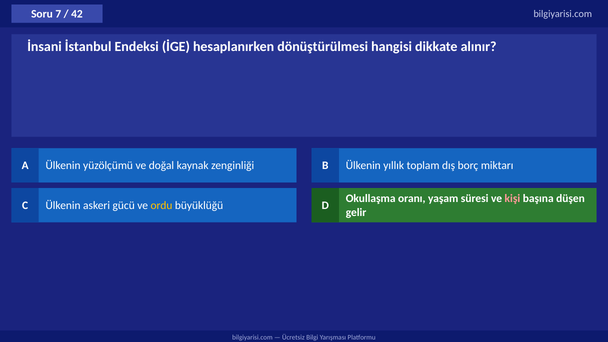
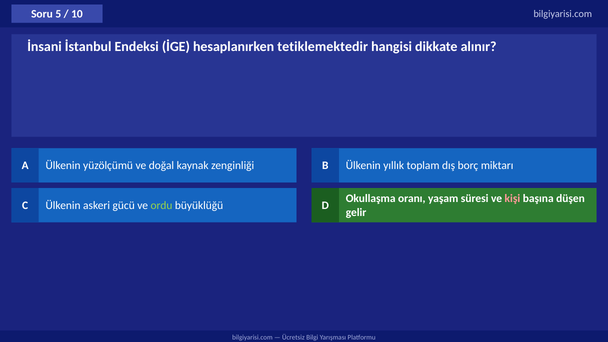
7: 7 -> 5
42: 42 -> 10
dönüştürülmesi: dönüştürülmesi -> tetiklemektedir
ordu colour: yellow -> light green
